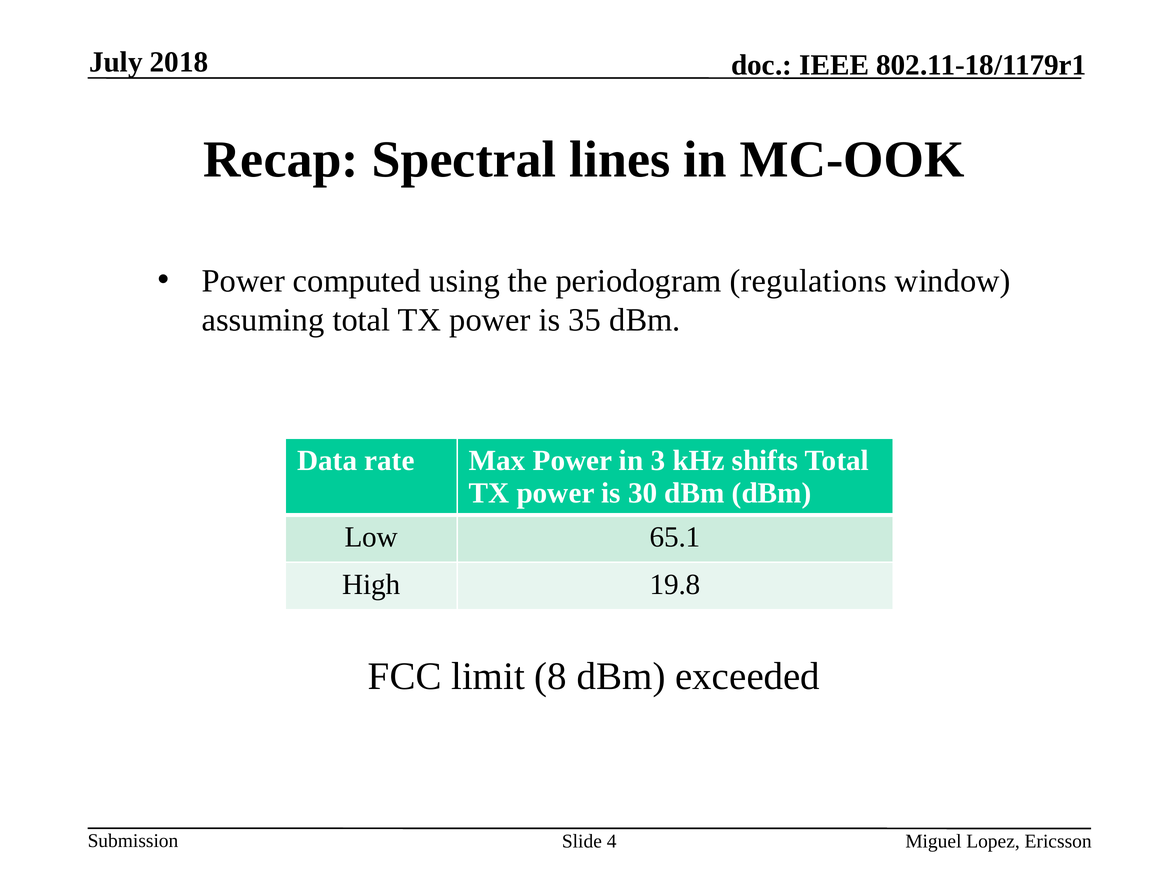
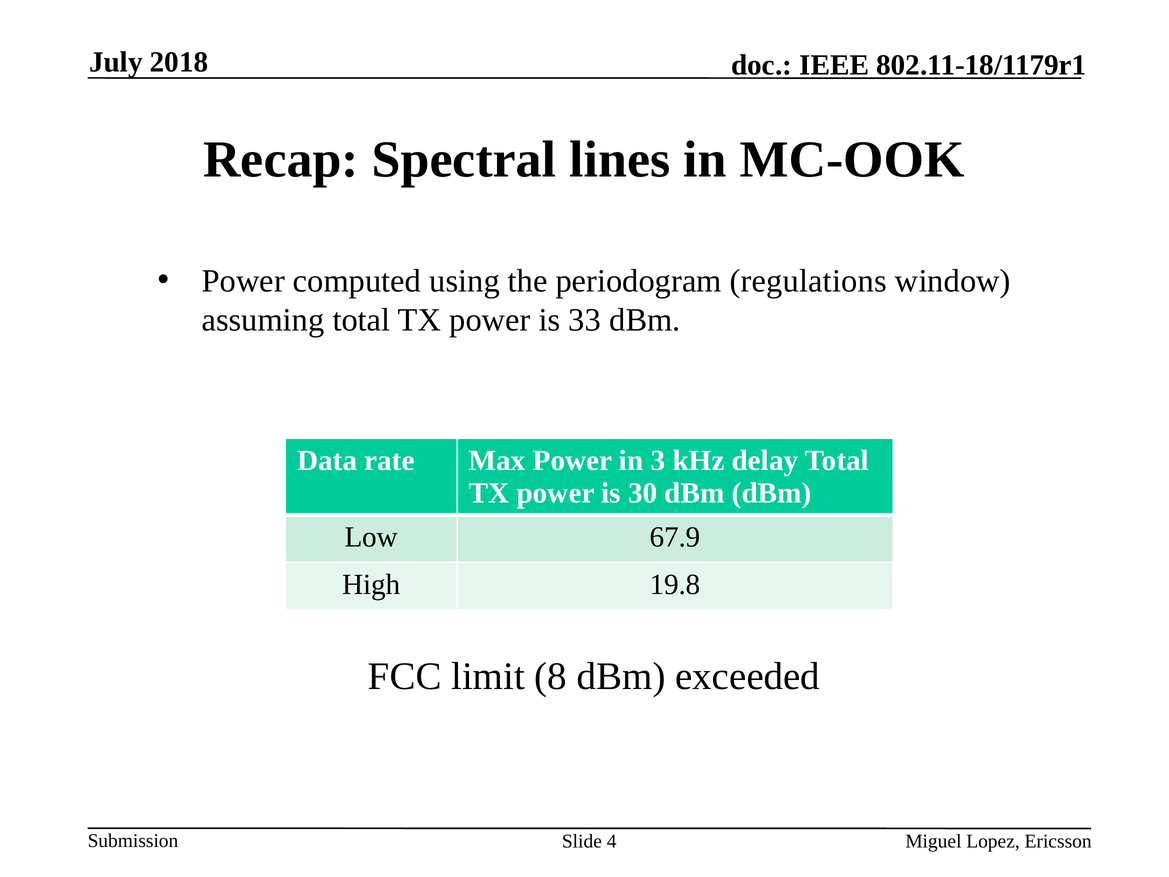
35: 35 -> 33
shifts: shifts -> delay
65.1: 65.1 -> 67.9
